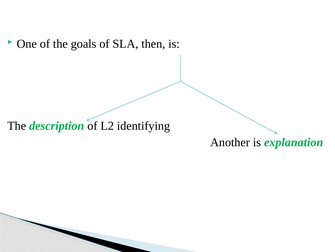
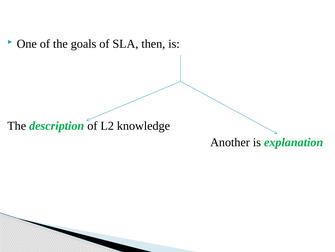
identifying: identifying -> knowledge
